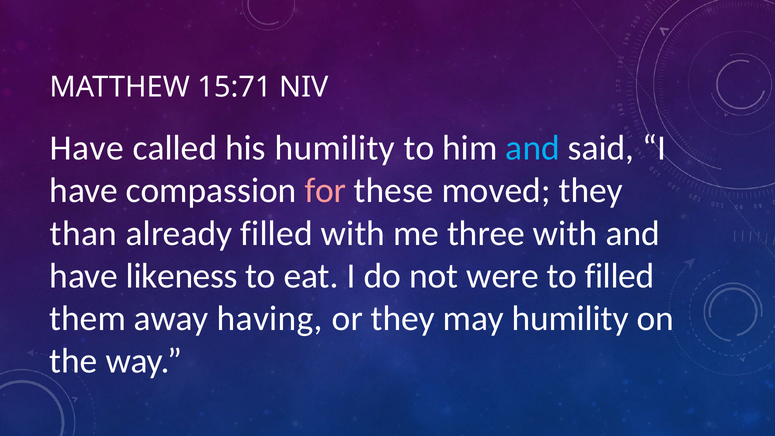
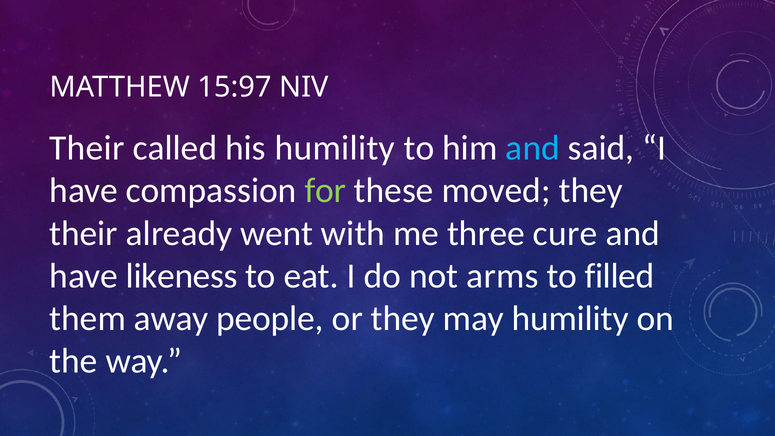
15:71: 15:71 -> 15:97
Have at (87, 148): Have -> Their
for colour: pink -> light green
than at (83, 233): than -> their
already filled: filled -> went
three with: with -> cure
were: were -> arms
having: having -> people
